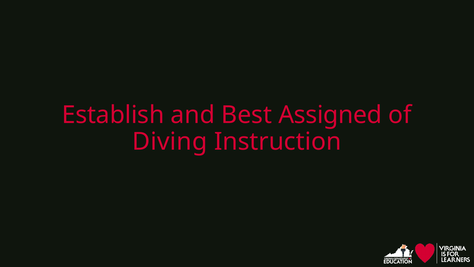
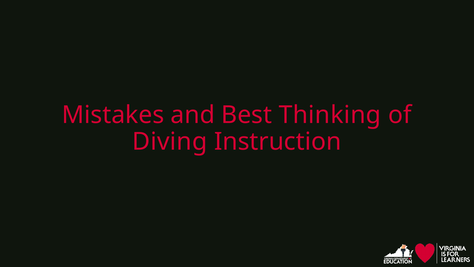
Establish: Establish -> Mistakes
Assigned: Assigned -> Thinking
